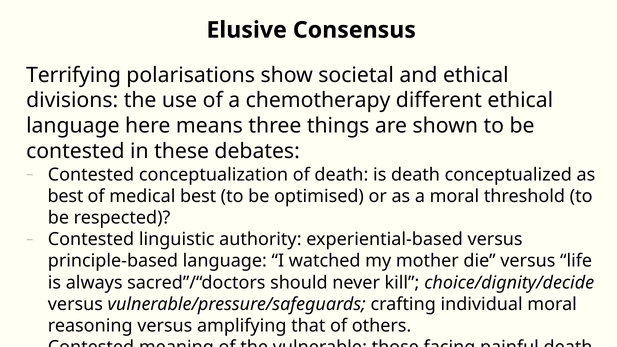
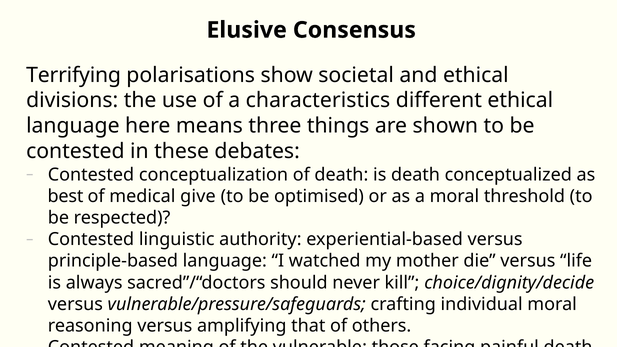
chemotherapy: chemotherapy -> characteristics
medical best: best -> give
